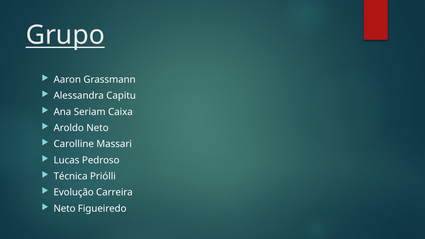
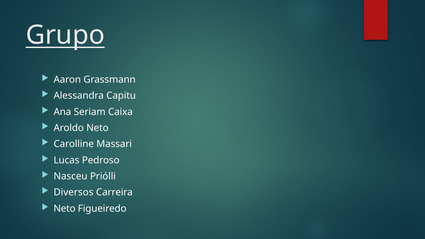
Técnica: Técnica -> Nasceu
Evolução: Evolução -> Diversos
